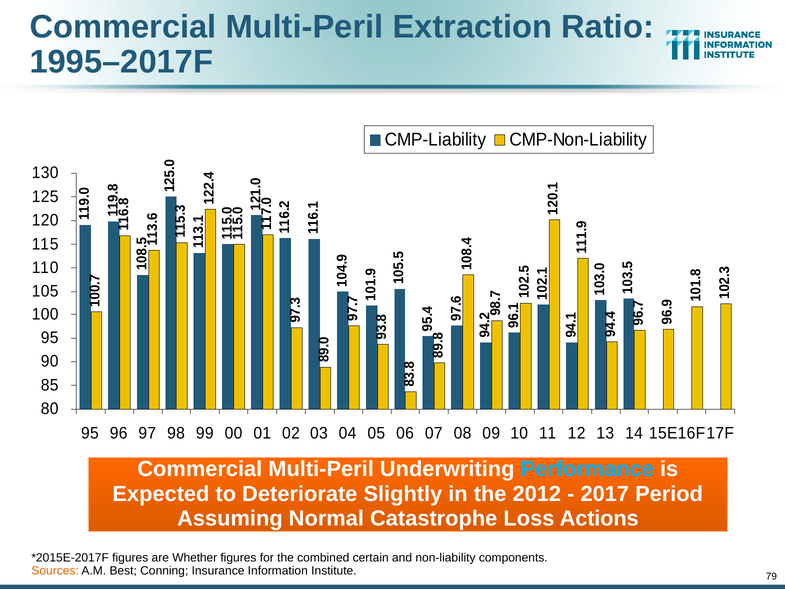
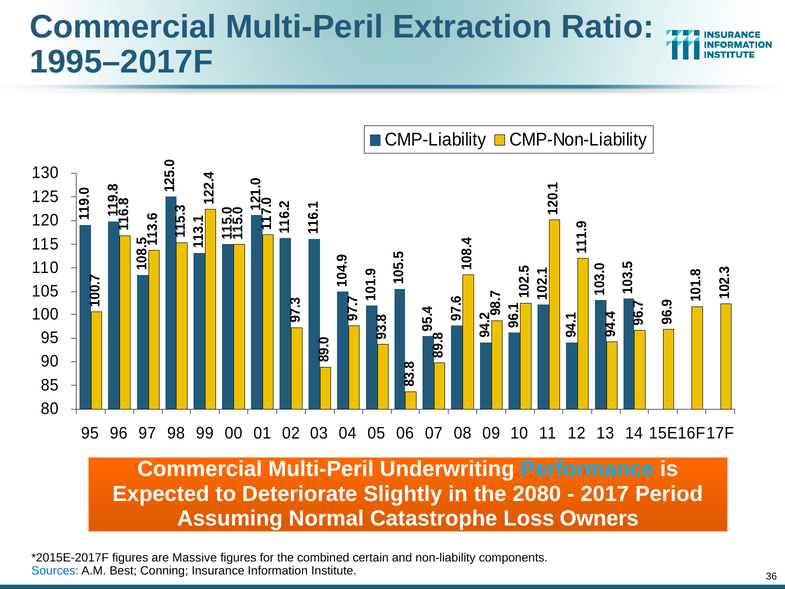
2012: 2012 -> 2080
Actions: Actions -> Owners
Whether: Whether -> Massive
Sources colour: orange -> blue
79: 79 -> 36
